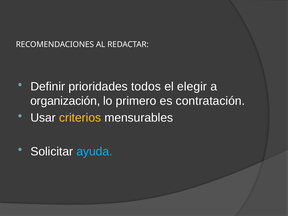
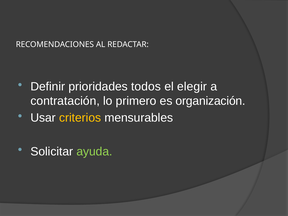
organización: organización -> contratación
contratación: contratación -> organización
ayuda colour: light blue -> light green
